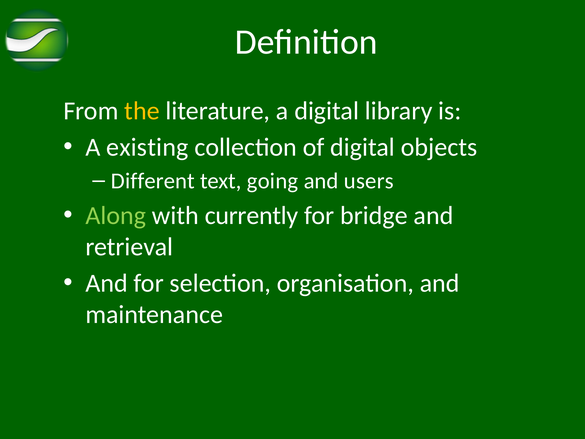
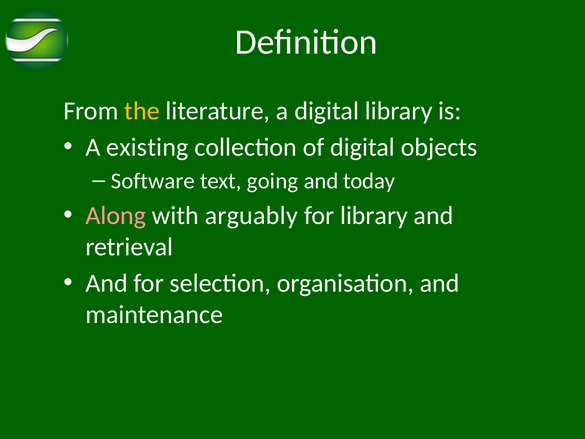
Different: Different -> Software
users: users -> today
Along colour: light green -> pink
currently: currently -> arguably
for bridge: bridge -> library
